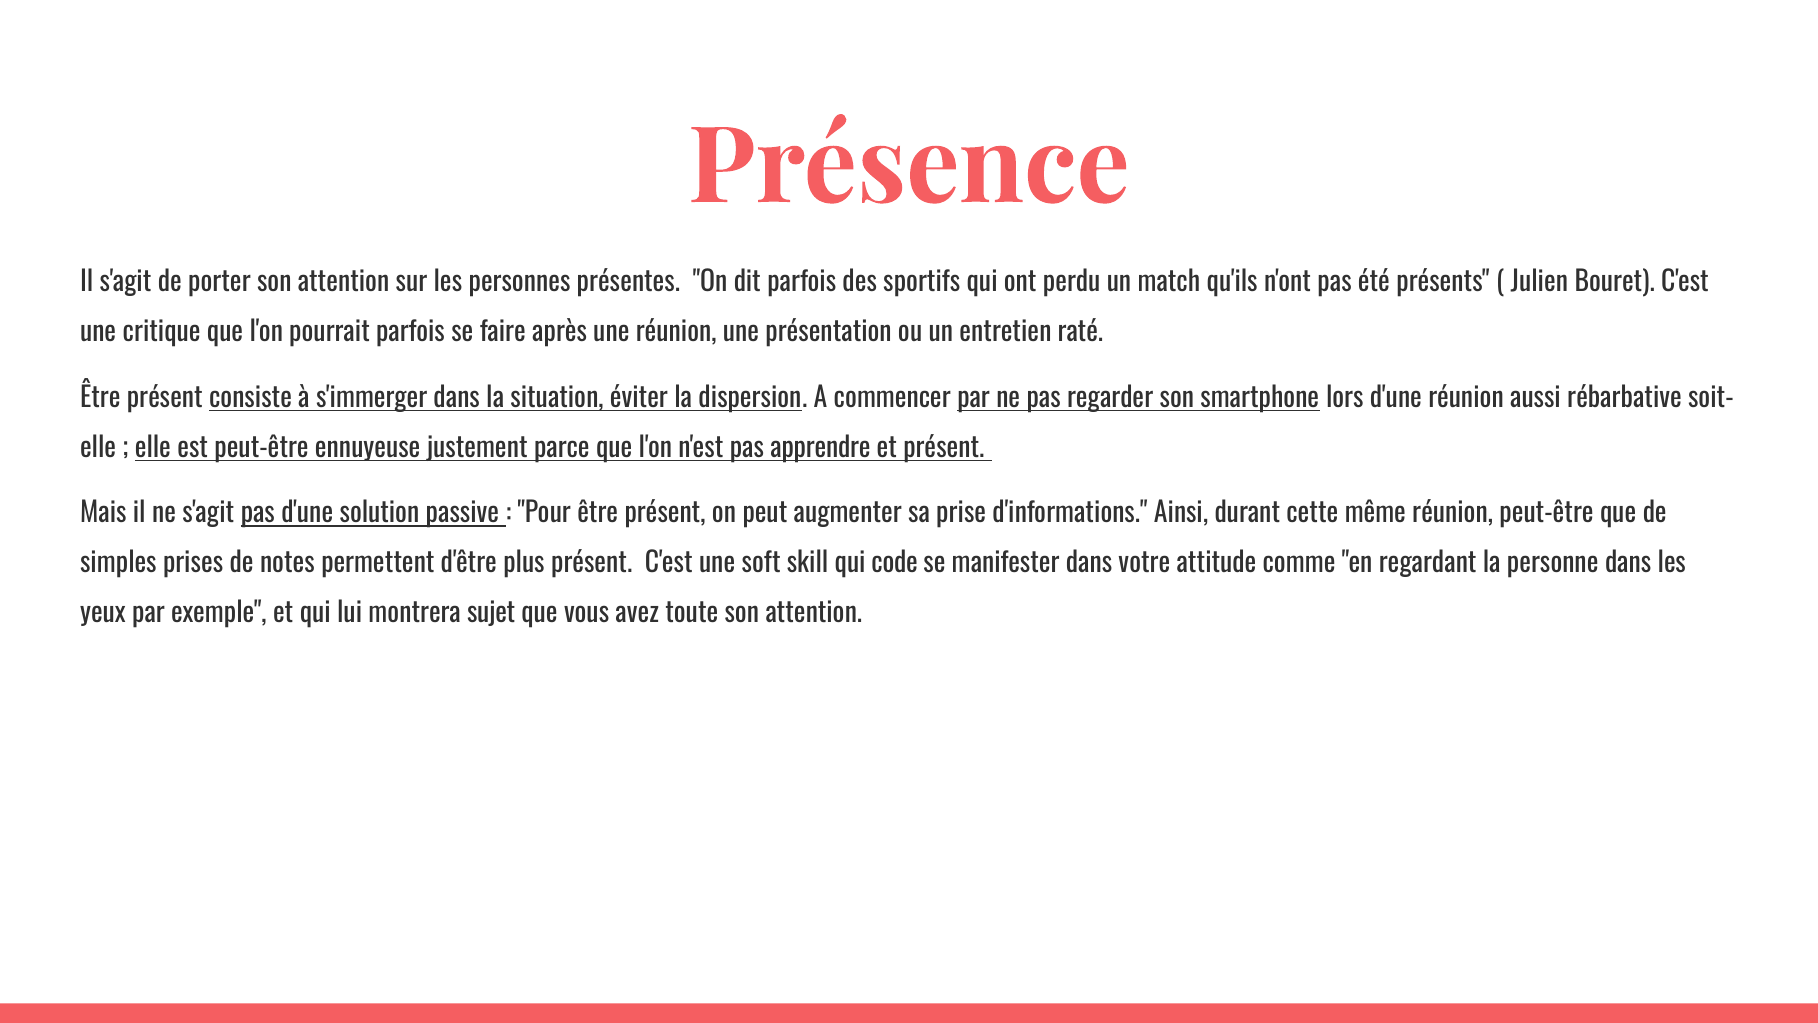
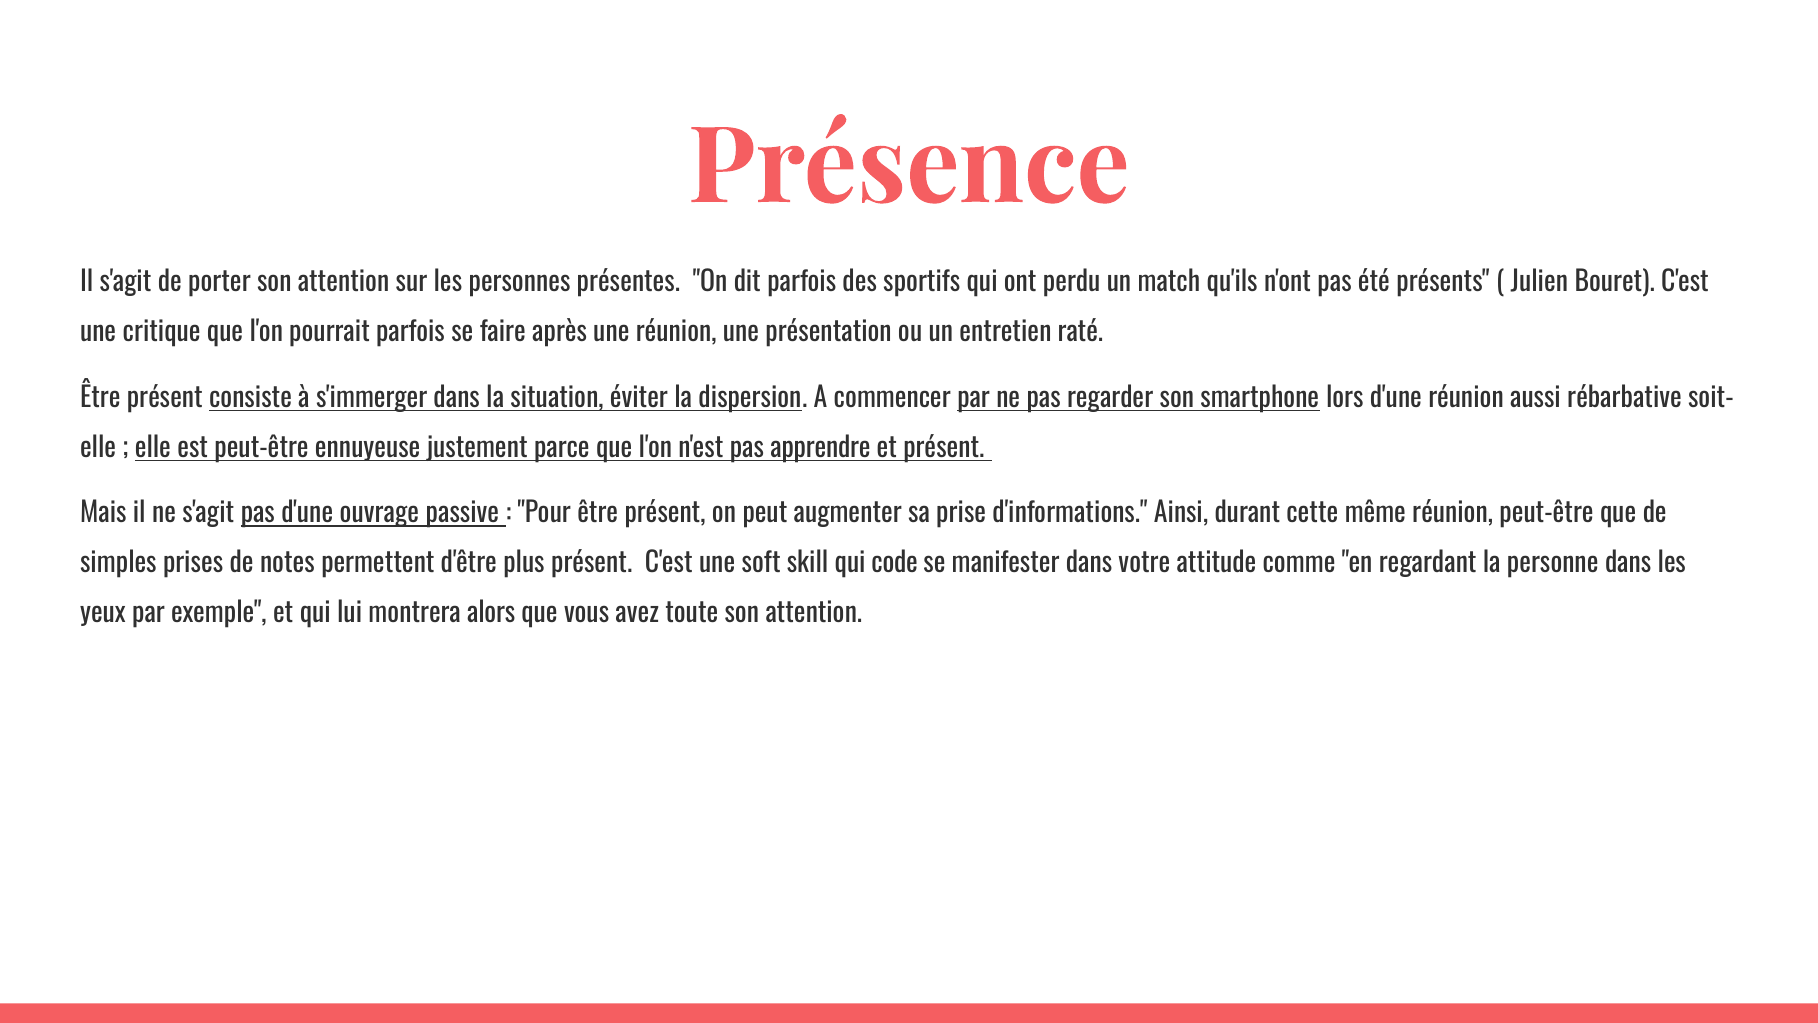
solution: solution -> ouvrage
sujet: sujet -> alors
